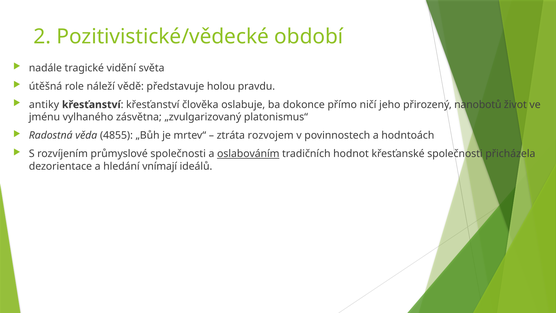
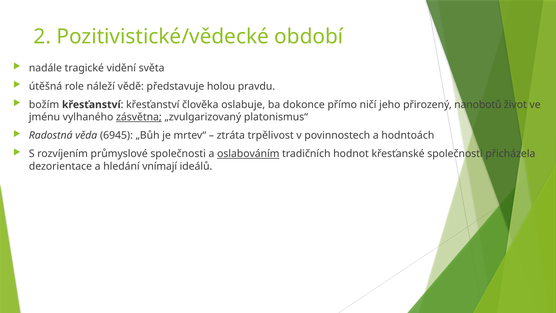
antiky: antiky -> božím
zásvětna underline: none -> present
4855: 4855 -> 6945
rozvojem: rozvojem -> trpělivost
